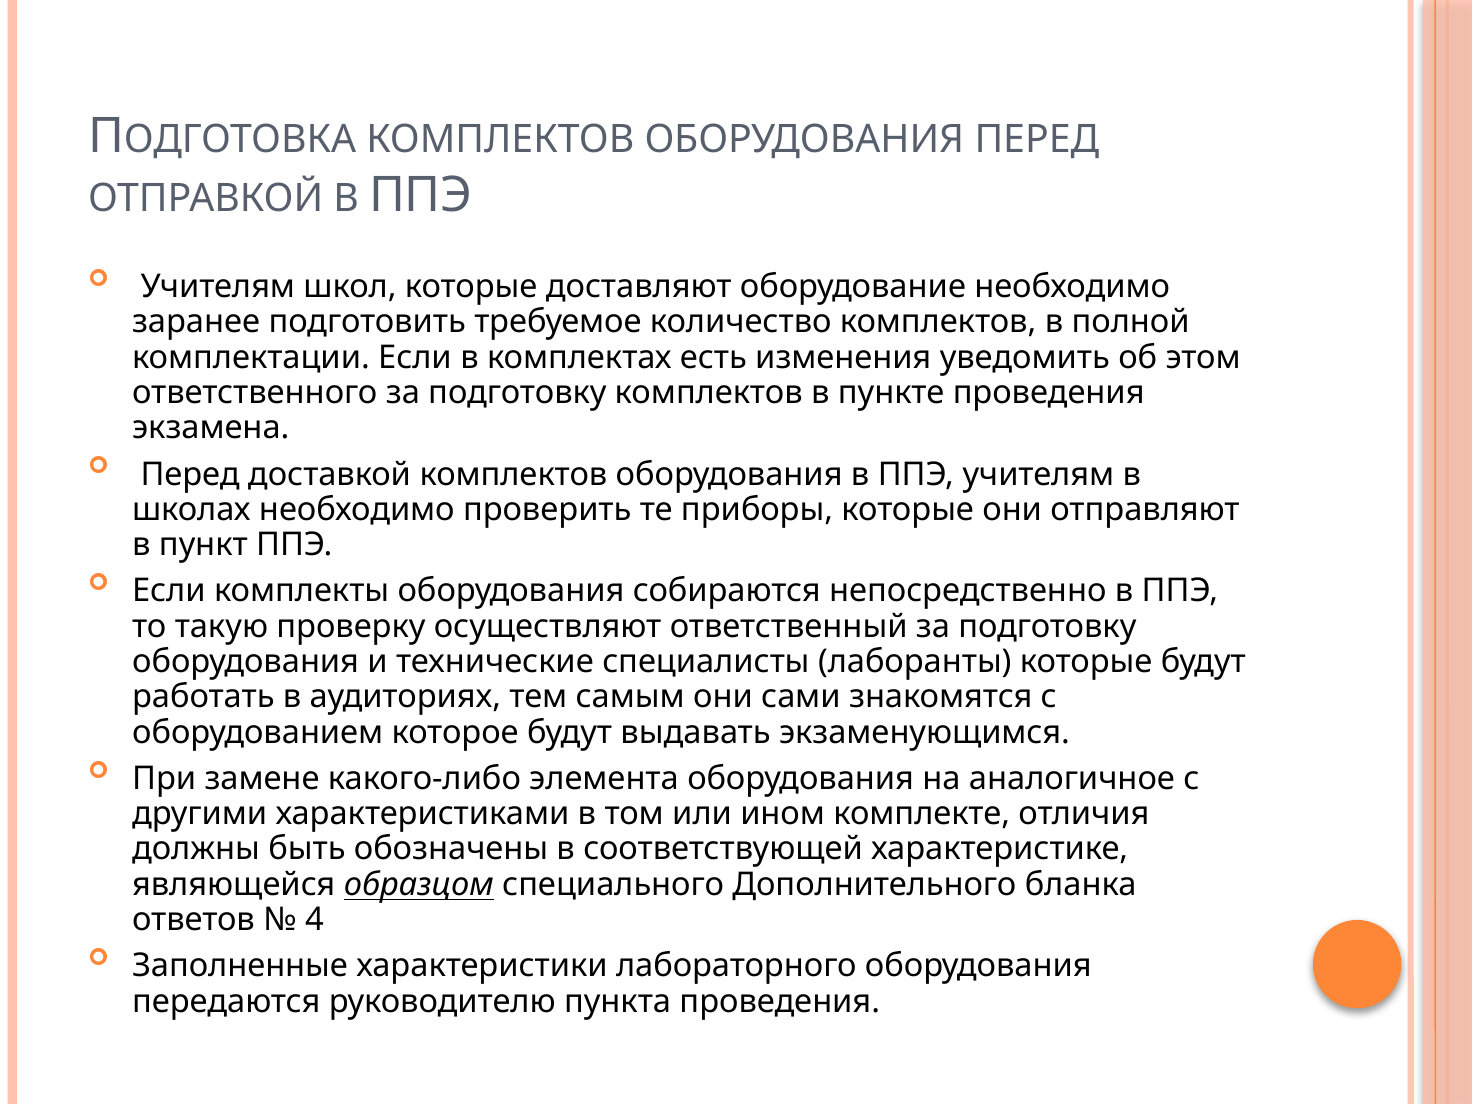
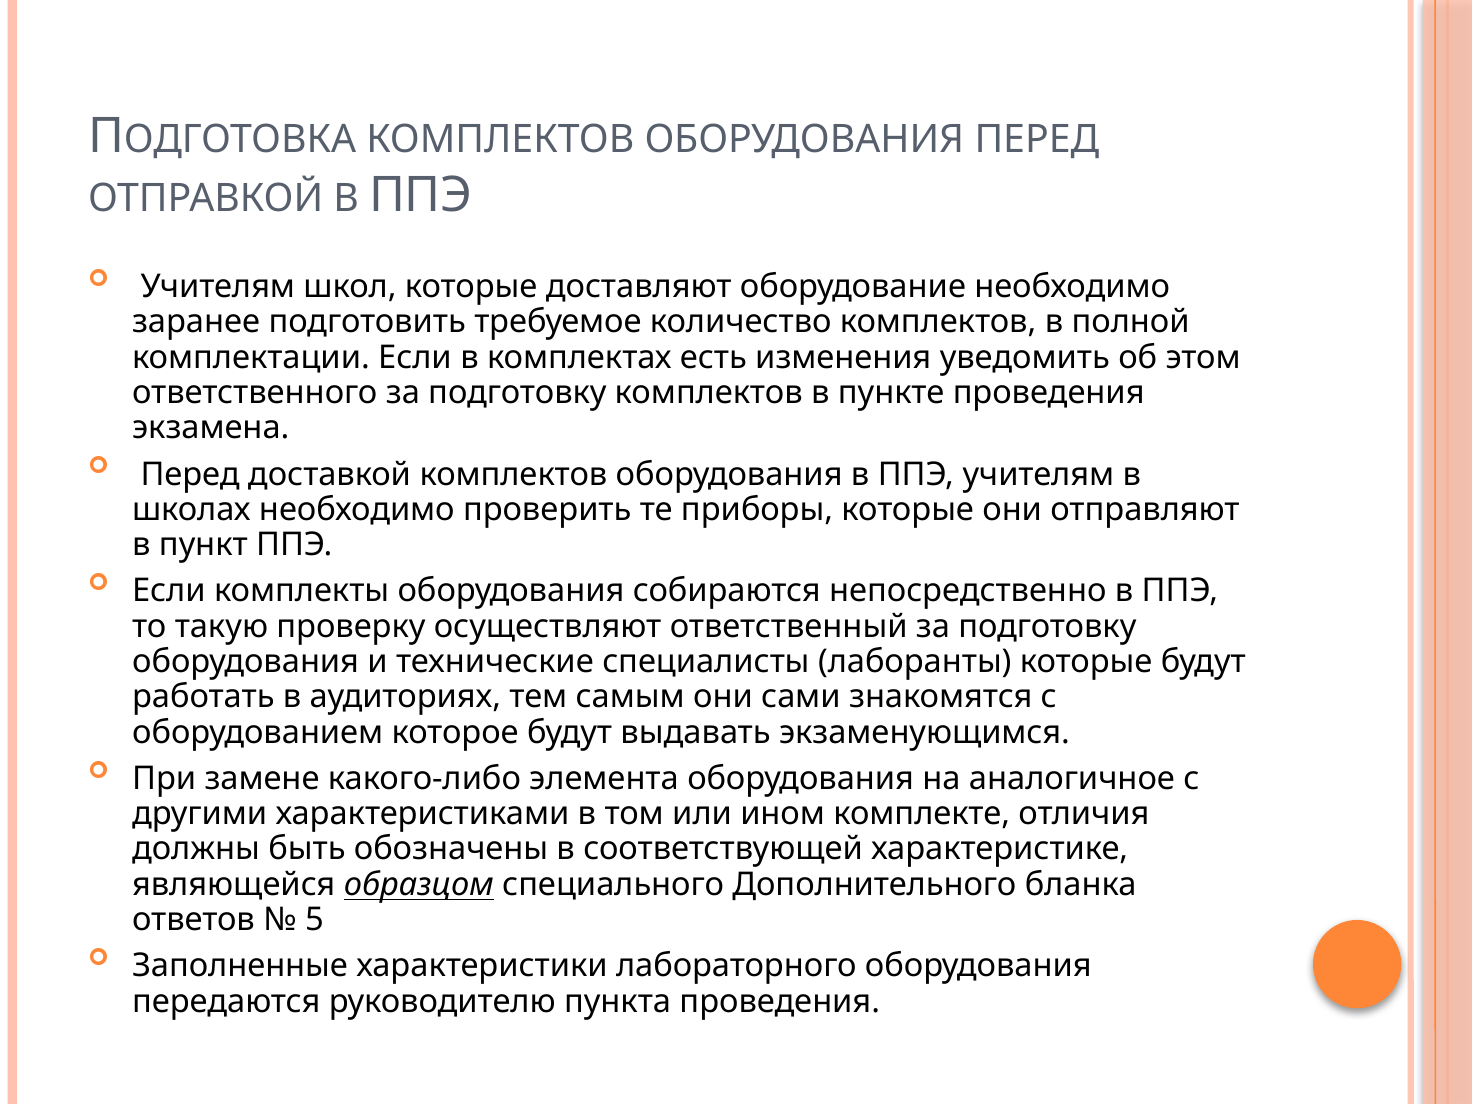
4: 4 -> 5
